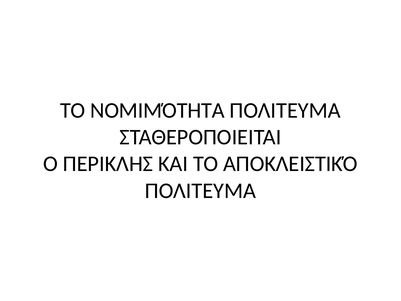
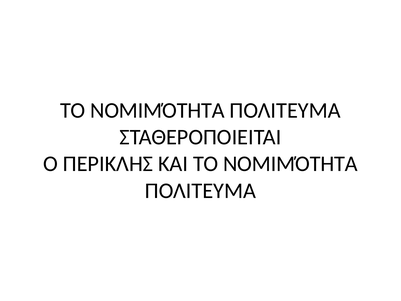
ΚΑΙ ΤΟ ΑΠΟΚΛΕΙΣΤΙΚΌ: ΑΠΟΚΛΕΙΣΤΙΚΌ -> ΝΟΜΙΜΌΤΗΤΑ
